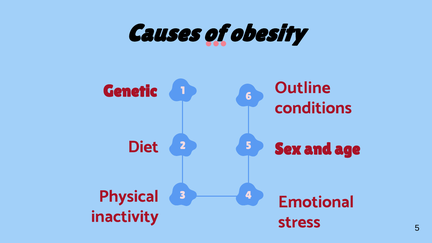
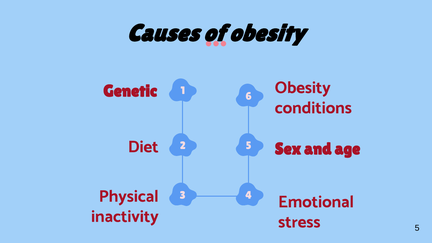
Outline at (303, 88): Outline -> Obesity
